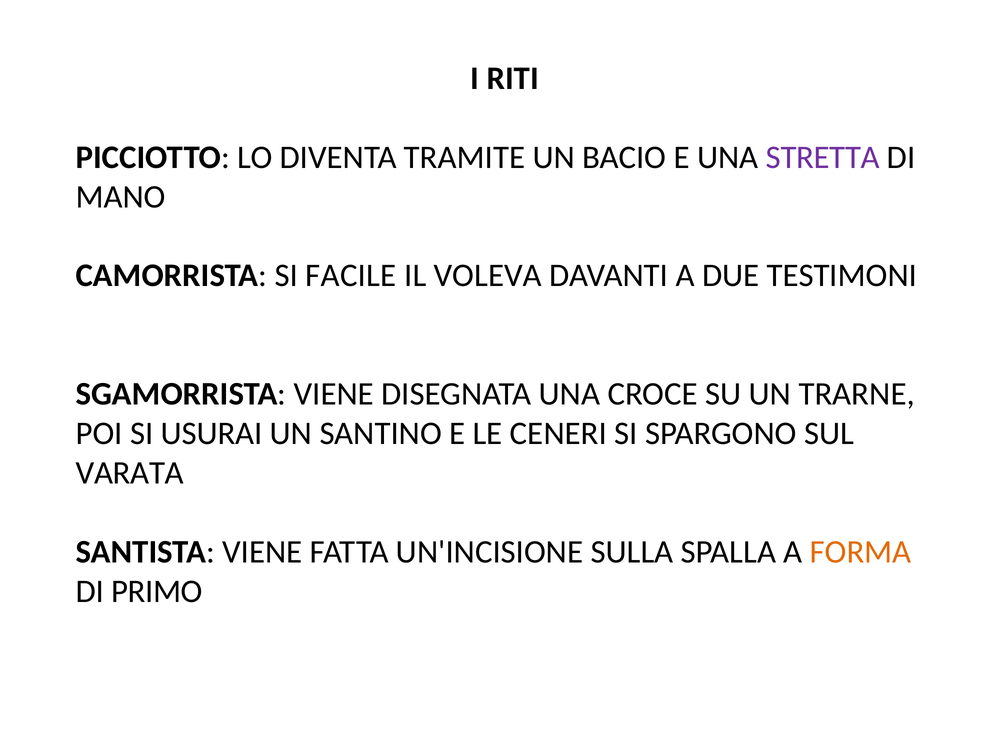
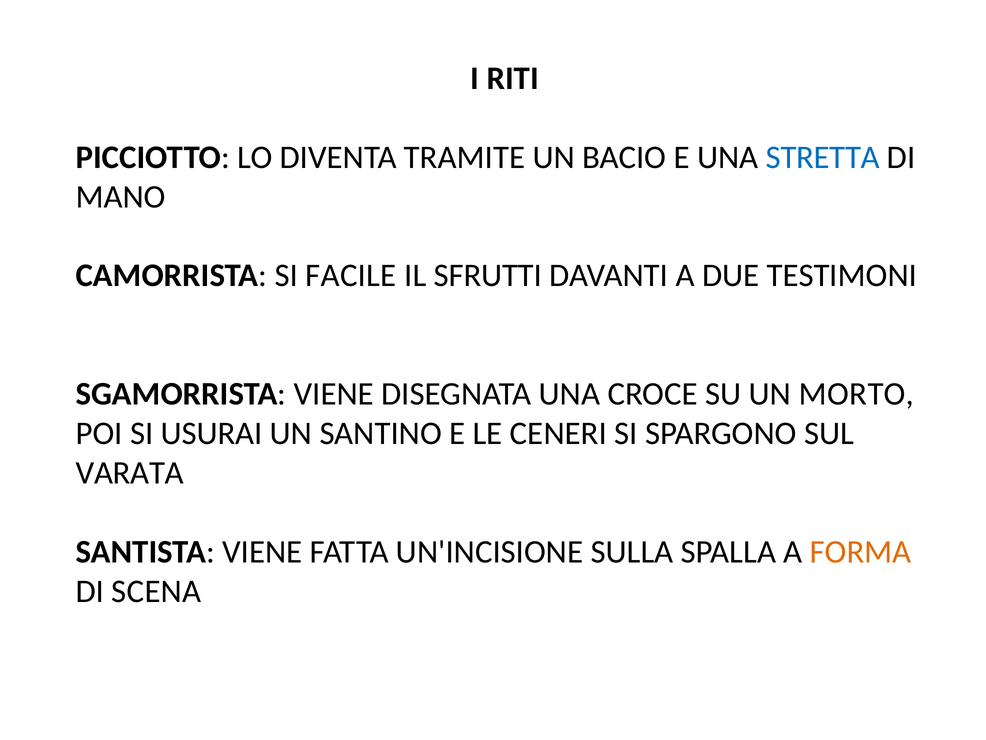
STRETTA colour: purple -> blue
VOLEVA: VOLEVA -> SFRUTTI
TRARNE: TRARNE -> MORTO
PRIMO: PRIMO -> SCENA
